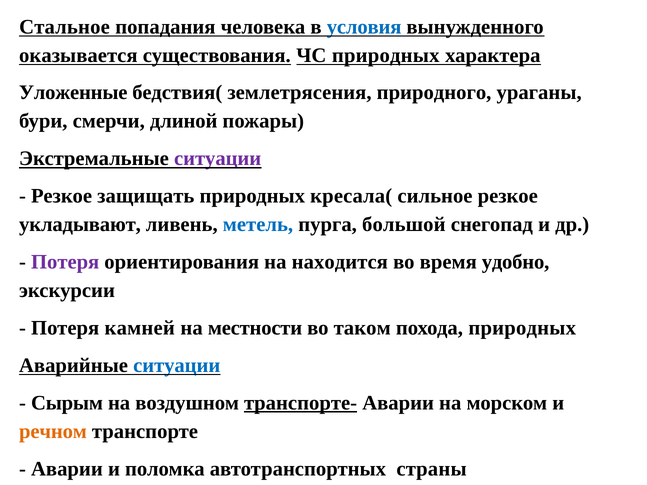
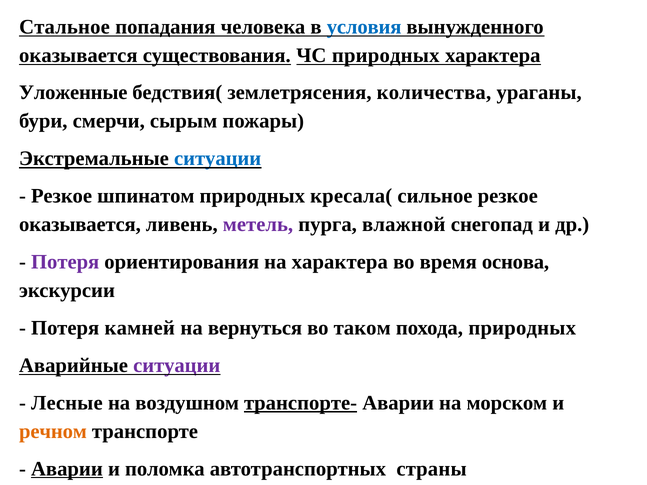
природного: природного -> количества
длиной: длиной -> сырым
ситуации at (218, 159) colour: purple -> blue
защищать: защищать -> шпинатом
укладывают at (80, 225): укладывают -> оказывается
метель colour: blue -> purple
большой: большой -> влажной
на находится: находится -> характера
удобно: удобно -> основа
местности: местности -> вернуться
ситуации at (177, 366) colour: blue -> purple
Сырым: Сырым -> Лесные
Аварии at (67, 469) underline: none -> present
